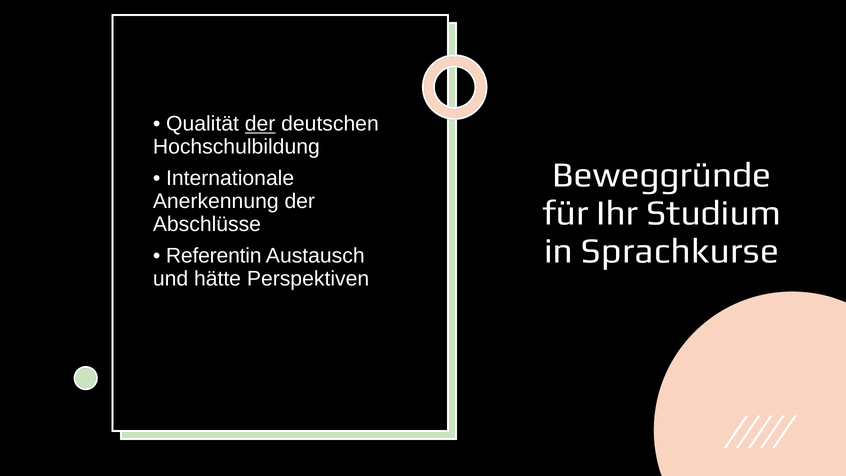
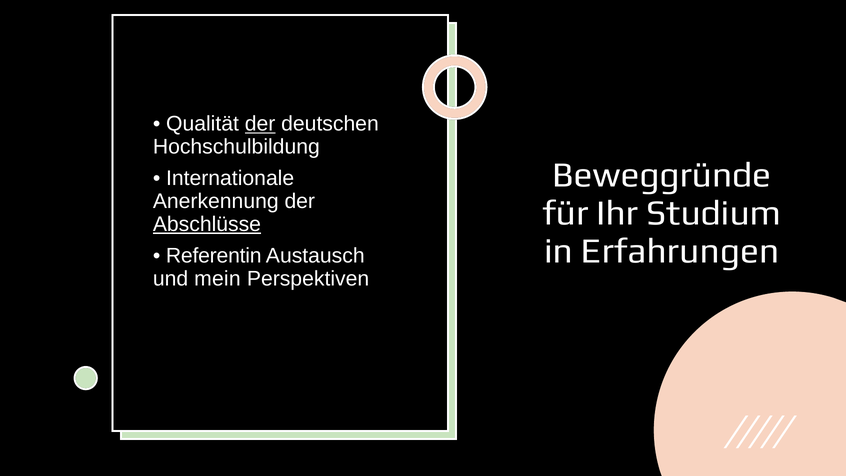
Abschlüsse underline: none -> present
Sprachkurse: Sprachkurse -> Erfahrungen
hätte: hätte -> mein
